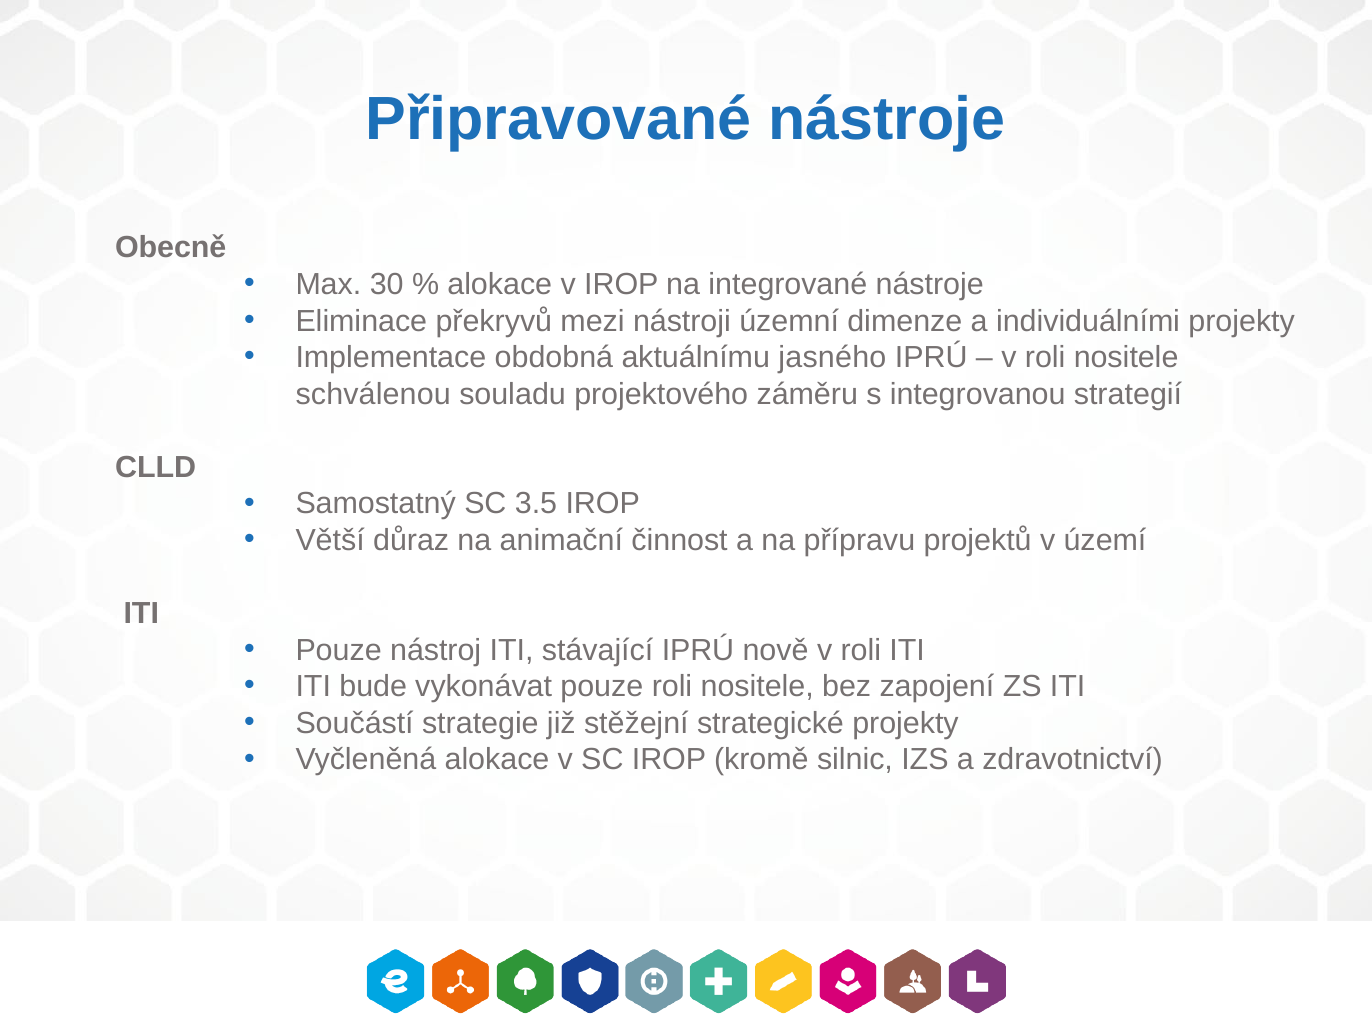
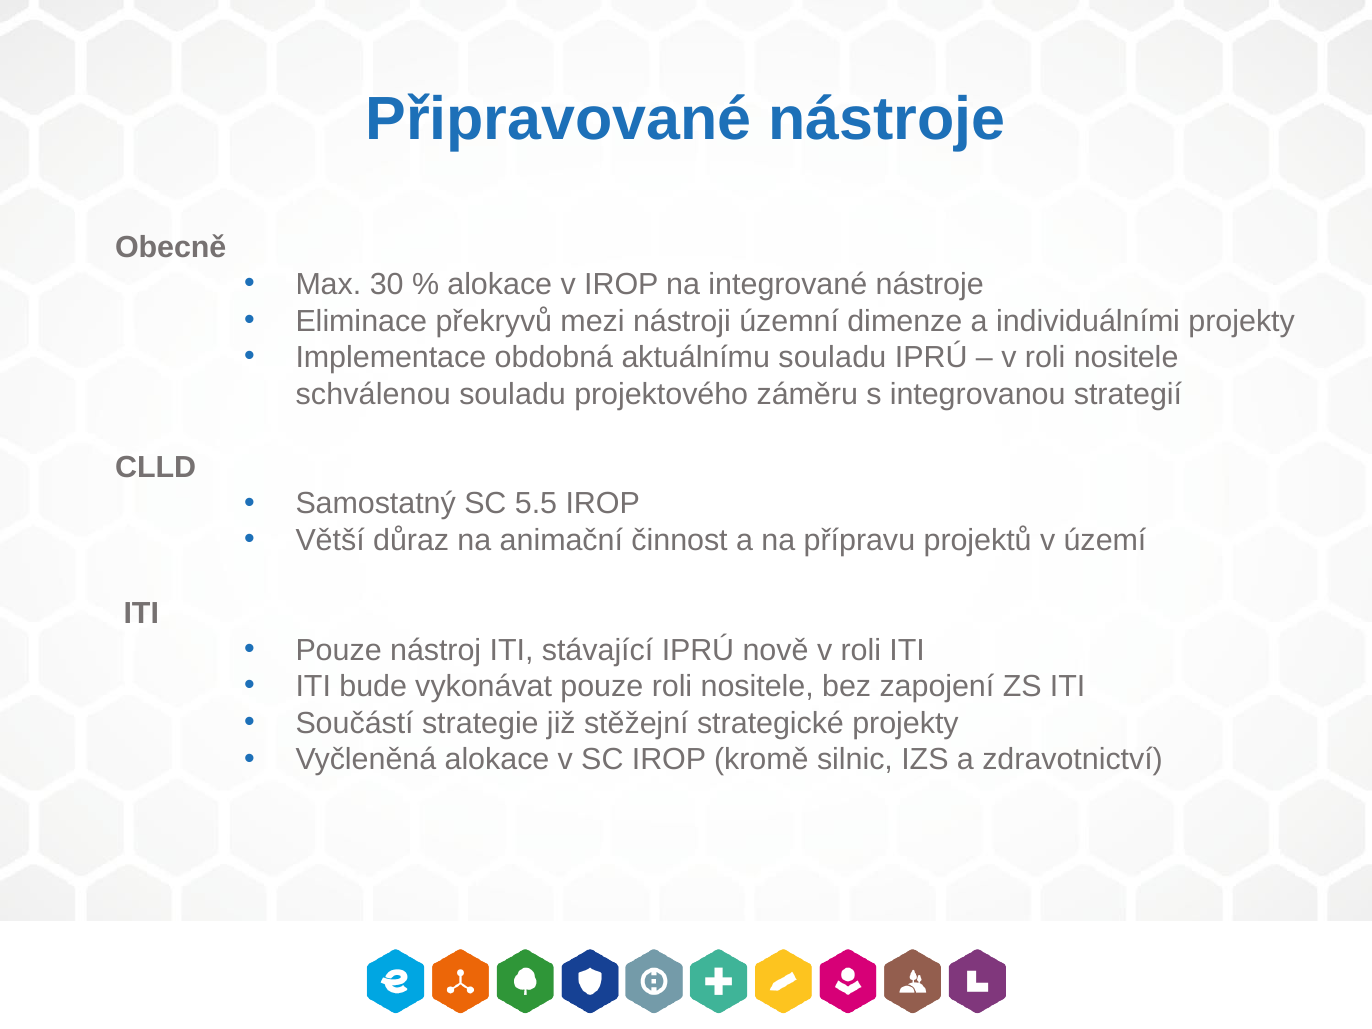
aktuálnímu jasného: jasného -> souladu
3.5: 3.5 -> 5.5
